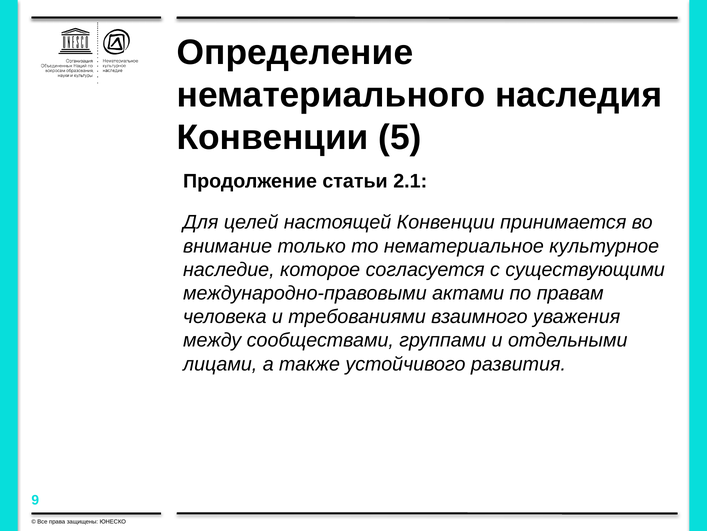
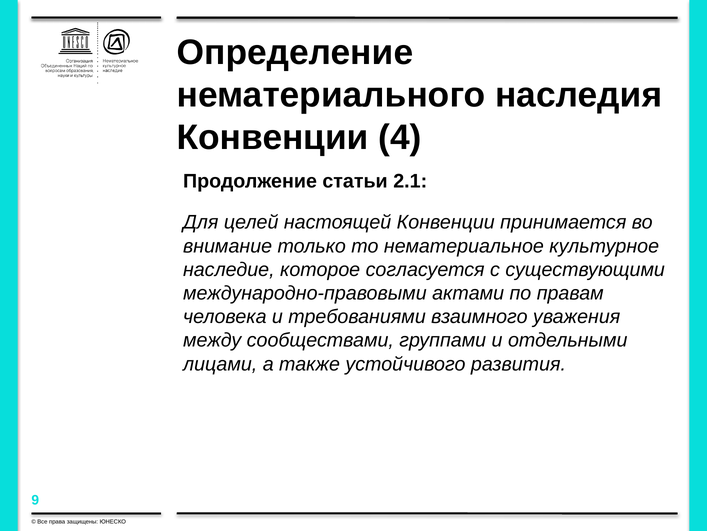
5: 5 -> 4
